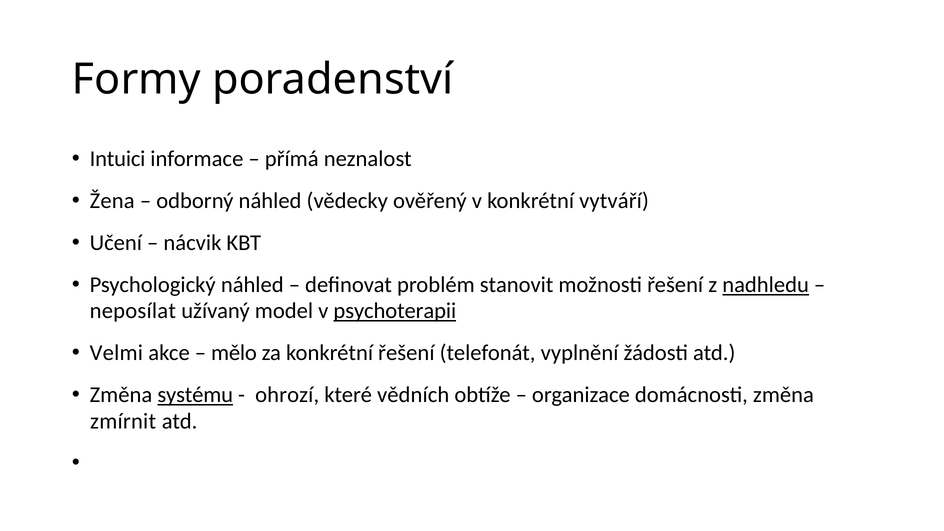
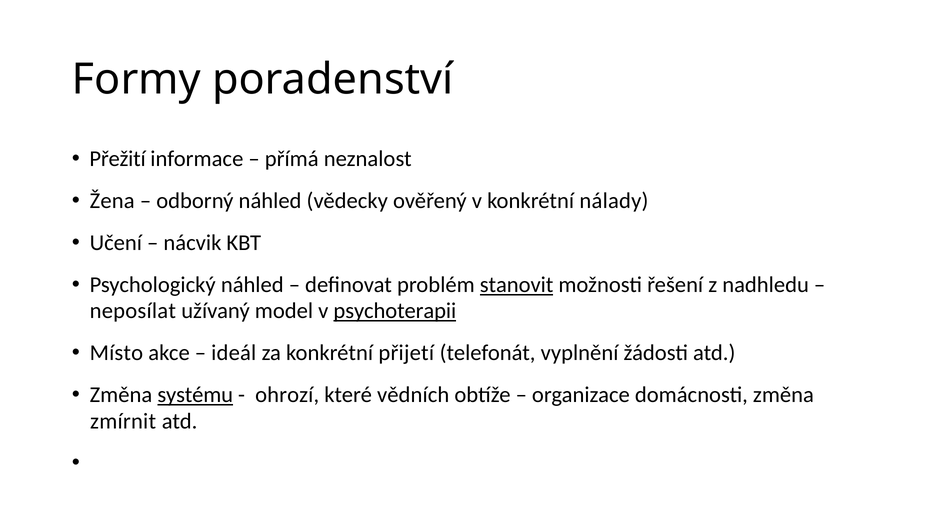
Intuici: Intuici -> Přežití
vytváří: vytváří -> nálady
stanovit underline: none -> present
nadhledu underline: present -> none
Velmi: Velmi -> Místo
mělo: mělo -> ideál
konkrétní řešení: řešení -> přijetí
